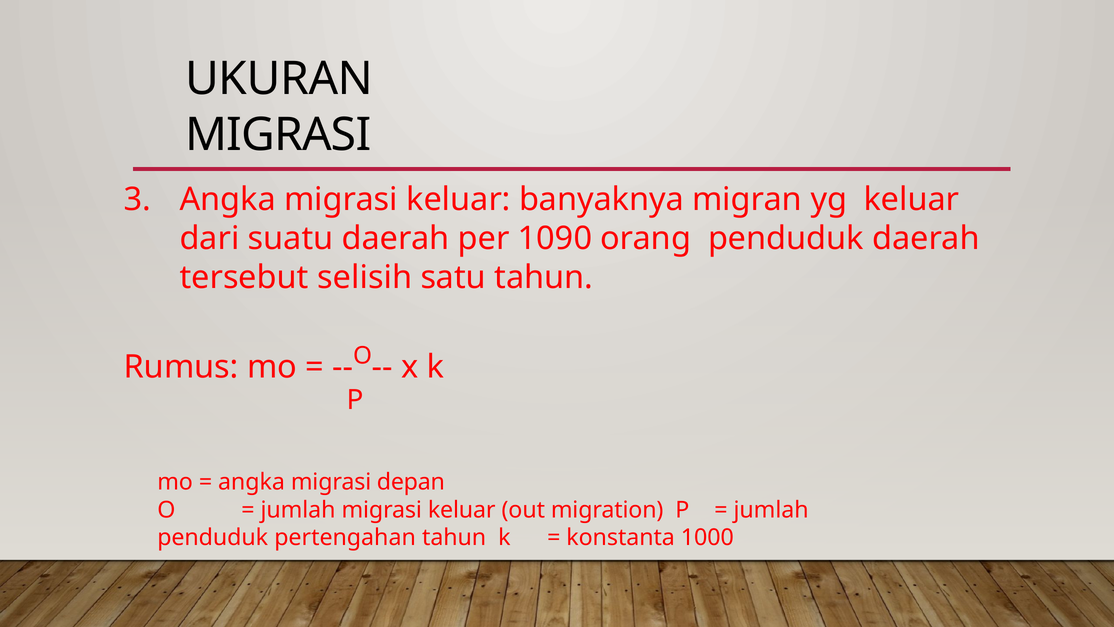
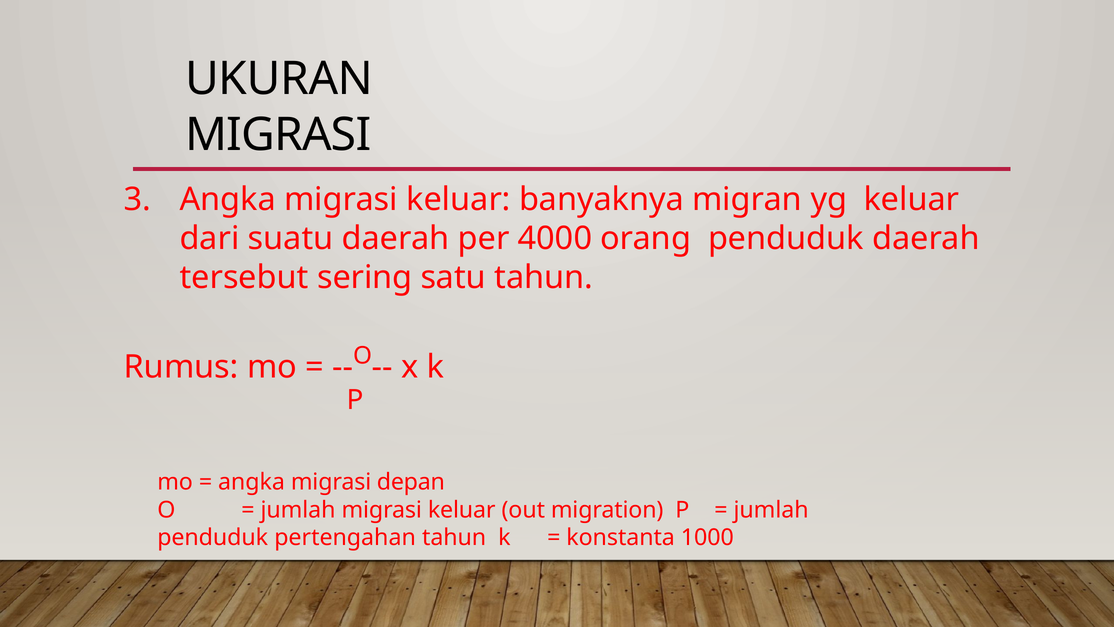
1090: 1090 -> 4000
selisih: selisih -> sering
